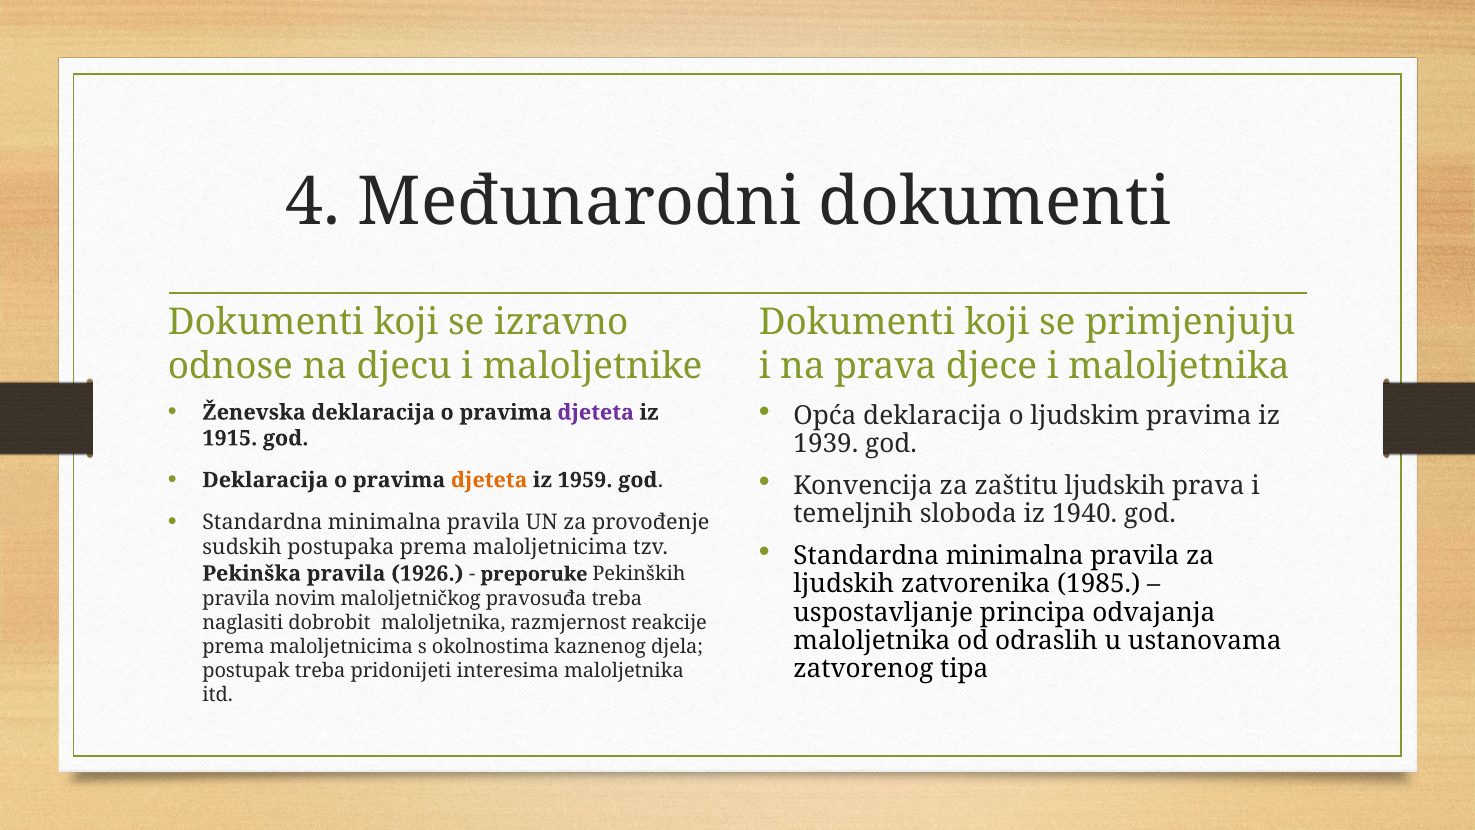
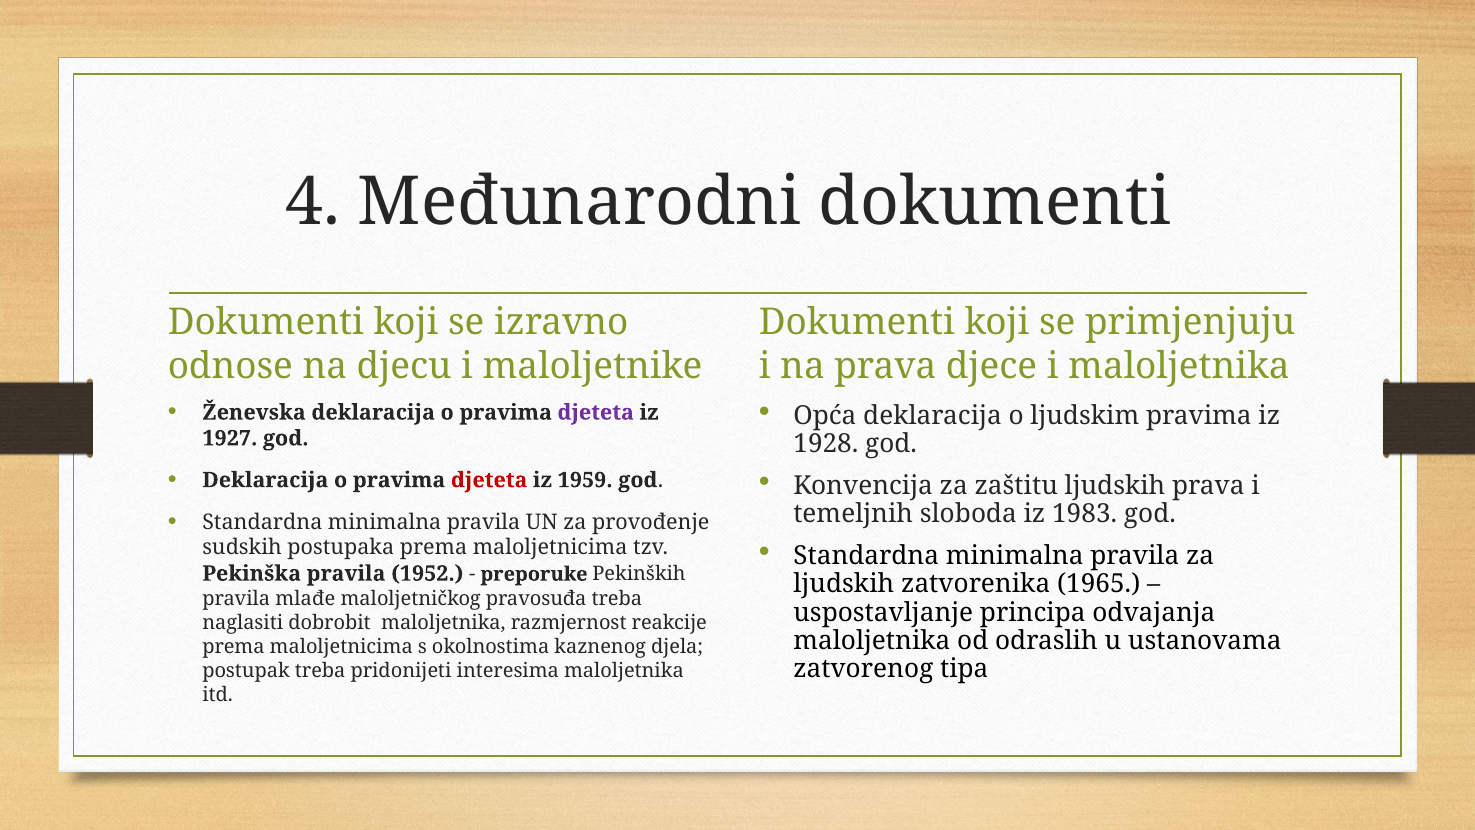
1915: 1915 -> 1927
1939: 1939 -> 1928
djeteta at (489, 480) colour: orange -> red
1940: 1940 -> 1983
1926: 1926 -> 1952
1985: 1985 -> 1965
novim: novim -> mlađe
